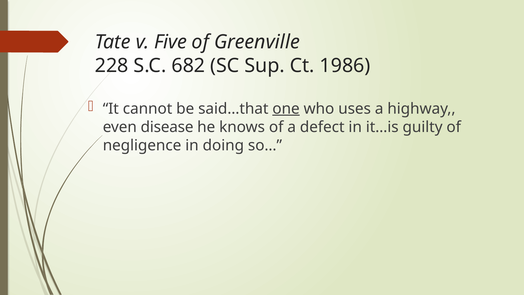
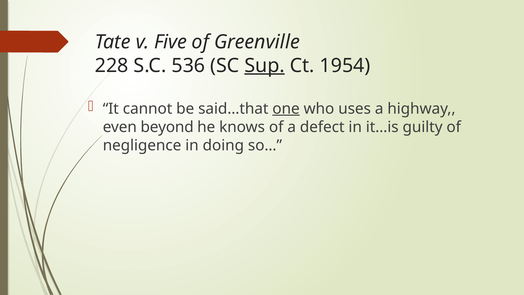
682: 682 -> 536
Sup underline: none -> present
1986: 1986 -> 1954
disease: disease -> beyond
